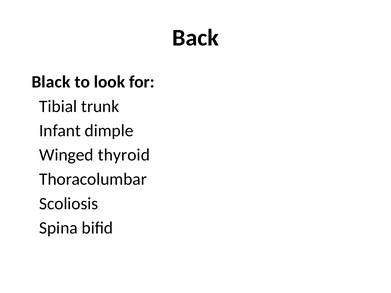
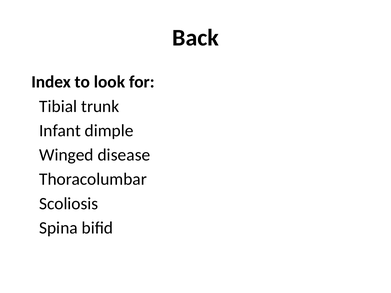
Black: Black -> Index
thyroid: thyroid -> disease
